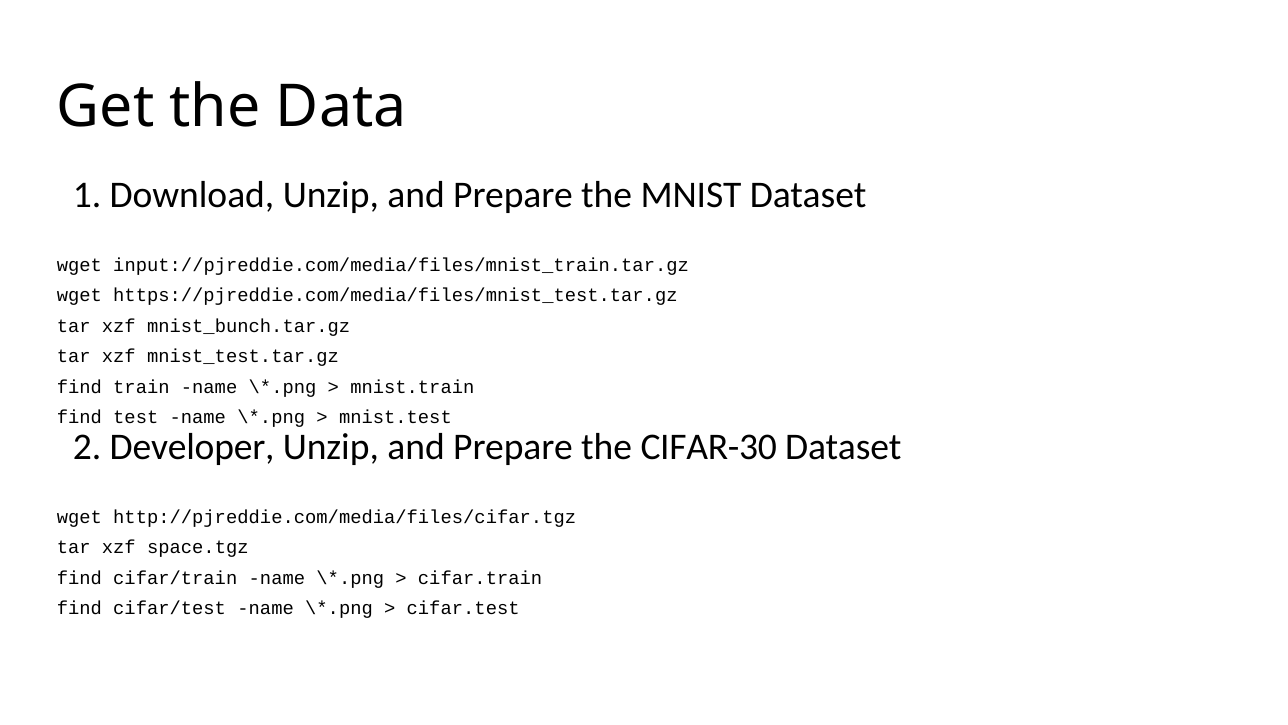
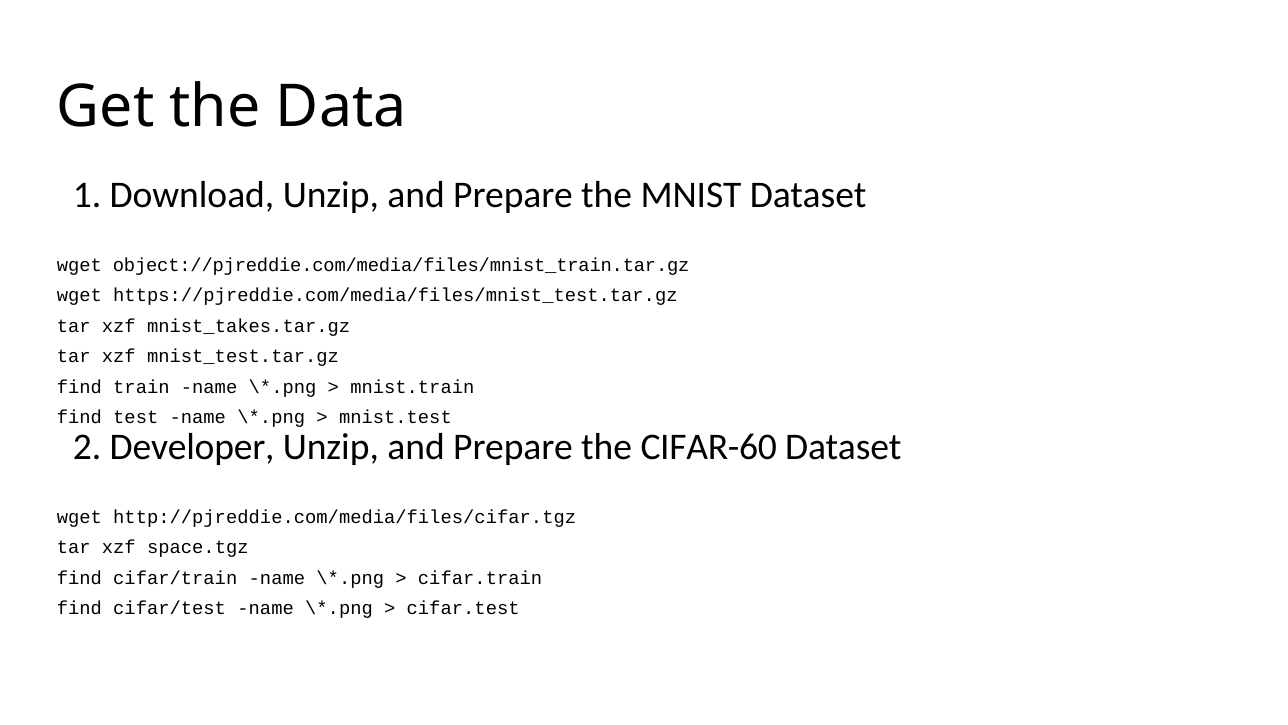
input://pjreddie.com/media/files/mnist_train.tar.gz: input://pjreddie.com/media/files/mnist_train.tar.gz -> object://pjreddie.com/media/files/mnist_train.tar.gz
mnist_bunch.tar.gz: mnist_bunch.tar.gz -> mnist_takes.tar.gz
CIFAR-30: CIFAR-30 -> CIFAR-60
